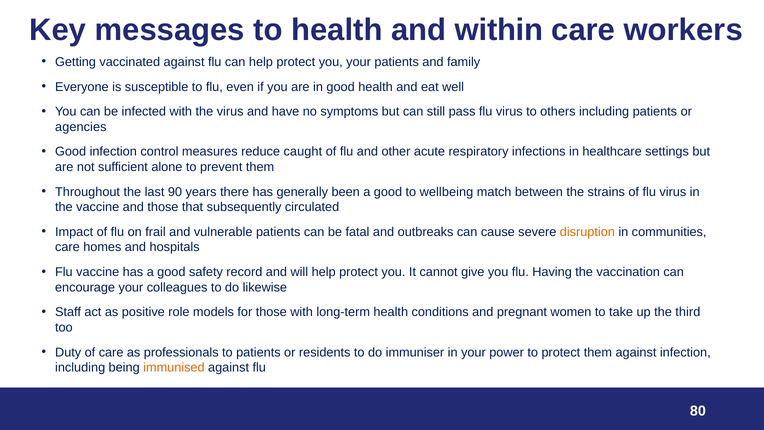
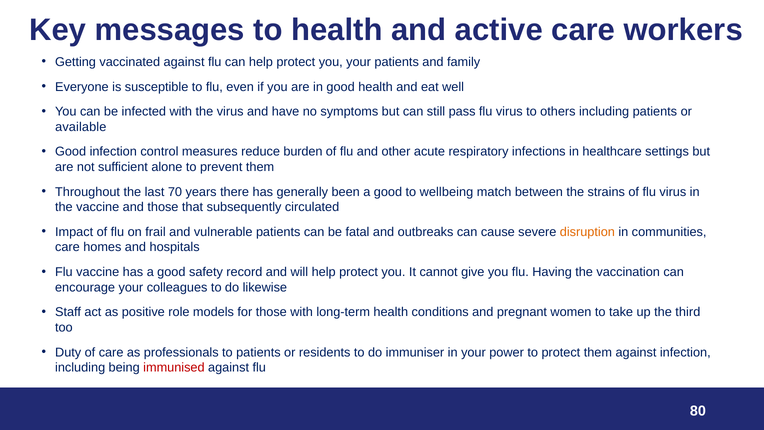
within: within -> active
agencies: agencies -> available
caught: caught -> burden
90: 90 -> 70
immunised colour: orange -> red
